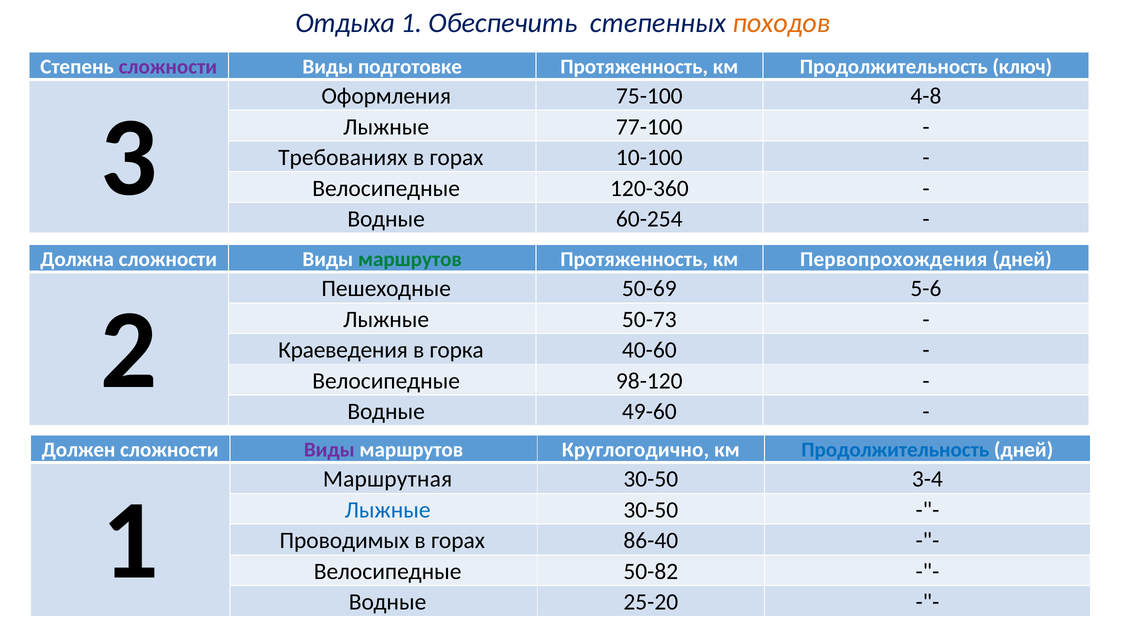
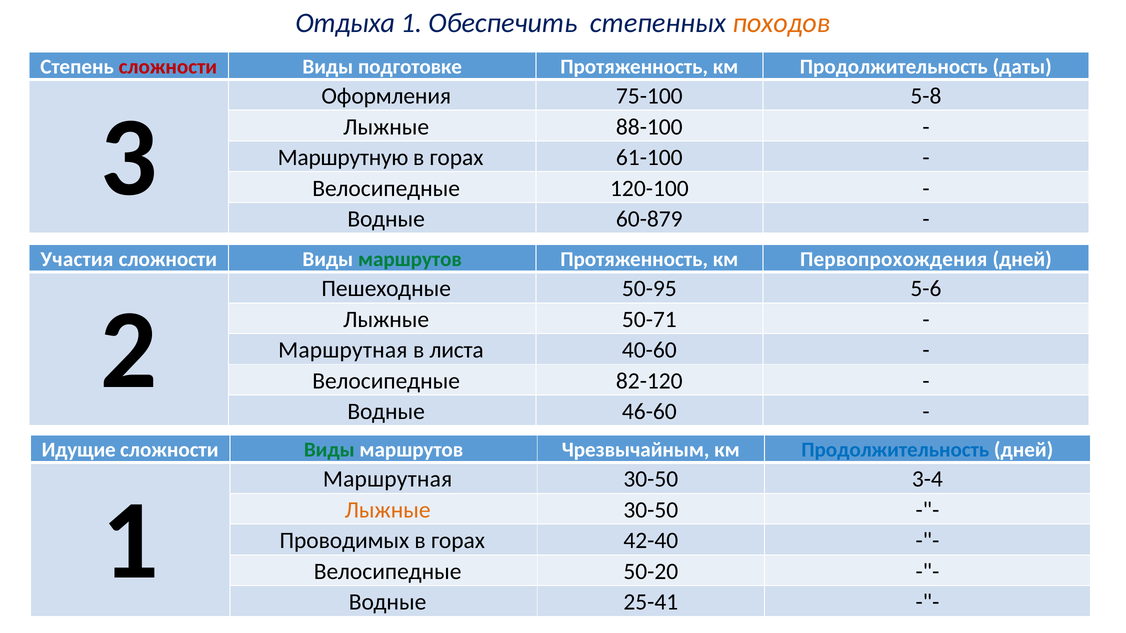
сложности at (168, 67) colour: purple -> red
ключ: ключ -> даты
4-8: 4-8 -> 5-8
77-100: 77-100 -> 88-100
Требованиях: Требованиях -> Маршрутную
10-100: 10-100 -> 61-100
120-360: 120-360 -> 120-100
60-254: 60-254 -> 60-879
Должна: Должна -> Участия
50-69: 50-69 -> 50-95
50-73: 50-73 -> 50-71
Краеведения at (343, 350): Краеведения -> Маршрутная
горка: горка -> листа
98-120: 98-120 -> 82-120
49-60: 49-60 -> 46-60
Должен: Должен -> Идущие
Виды at (329, 450) colour: purple -> green
Круглогодично: Круглогодично -> Чрезвычайным
Лыжные at (388, 510) colour: blue -> orange
86-40: 86-40 -> 42-40
50-82: 50-82 -> 50-20
25-20: 25-20 -> 25-41
